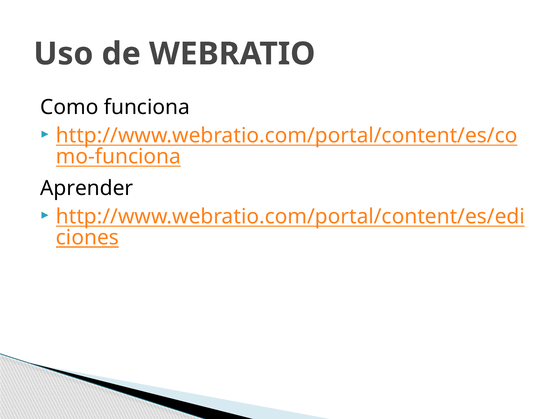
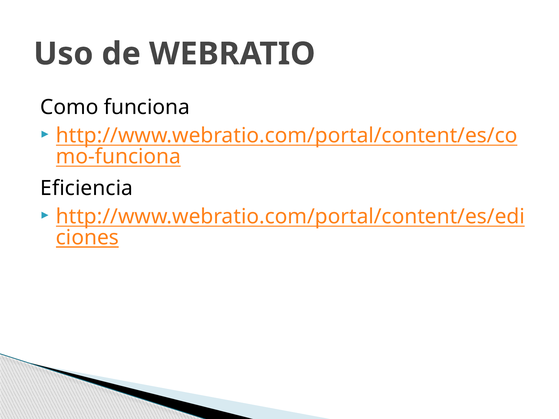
Aprender: Aprender -> Eficiencia
